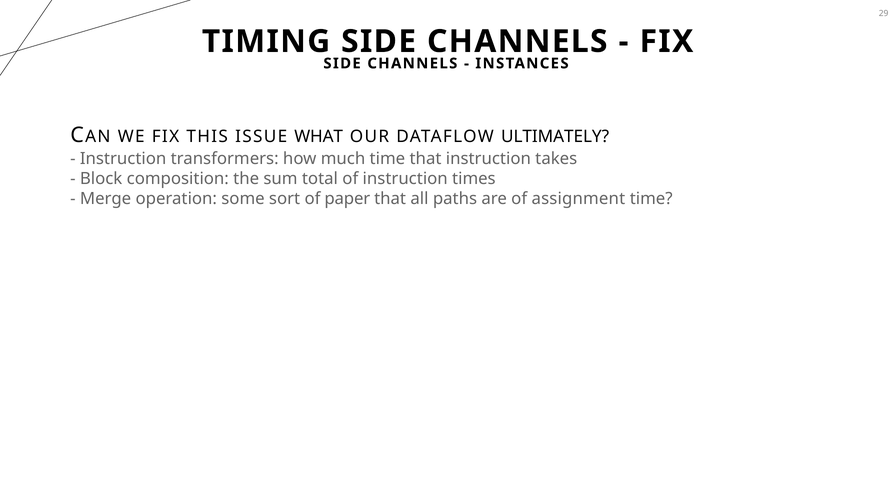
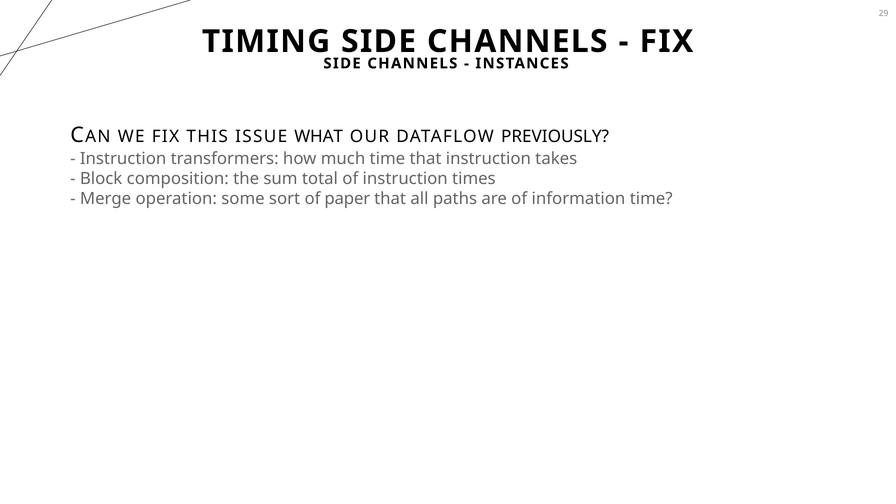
ULTIMATELY: ULTIMATELY -> PREVIOUSLY
assignment: assignment -> information
